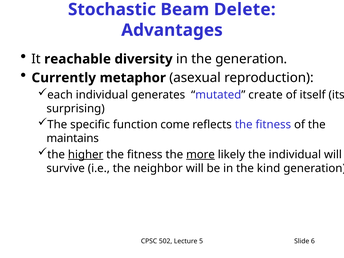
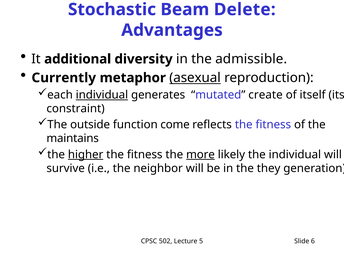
reachable: reachable -> additional
the generation: generation -> admissible
asexual underline: none -> present
individual at (102, 95) underline: none -> present
surprising: surprising -> constraint
specific: specific -> outside
kind: kind -> they
